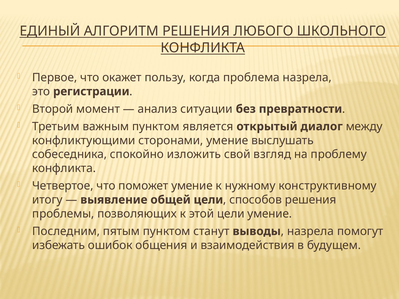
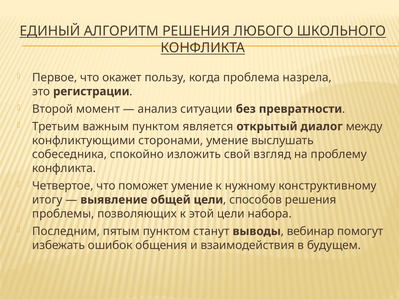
цели умение: умение -> набора
назрела at (310, 231): назрела -> вебинар
